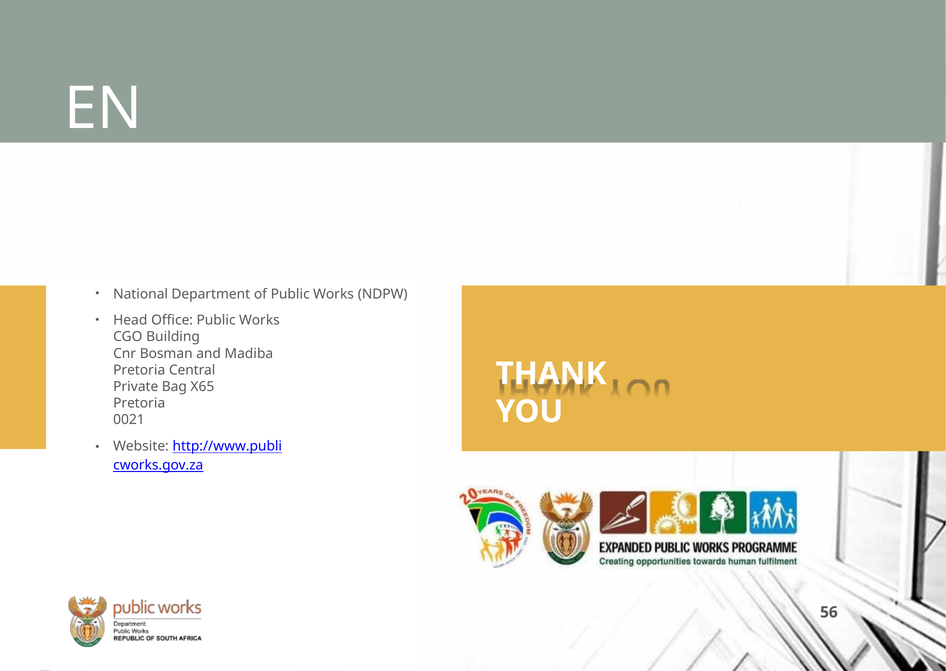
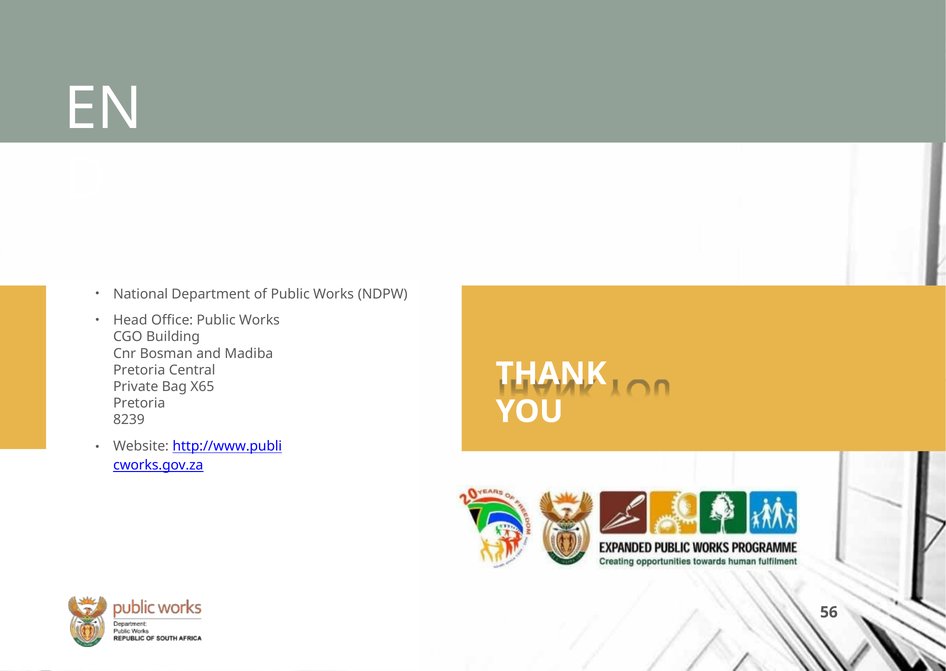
0021: 0021 -> 8239
